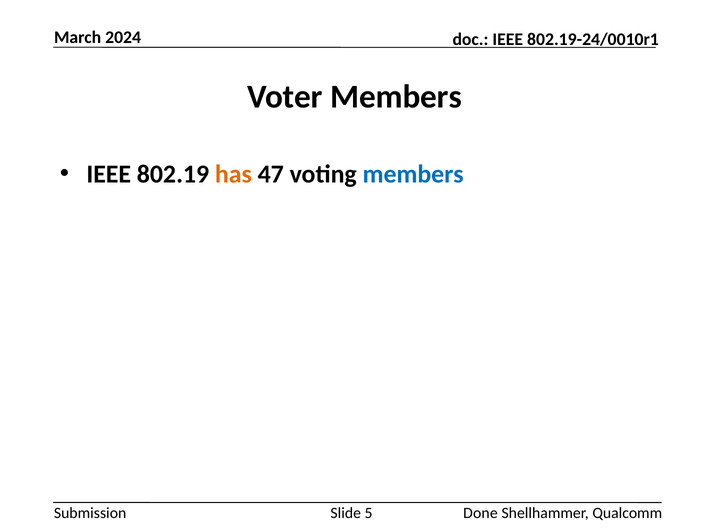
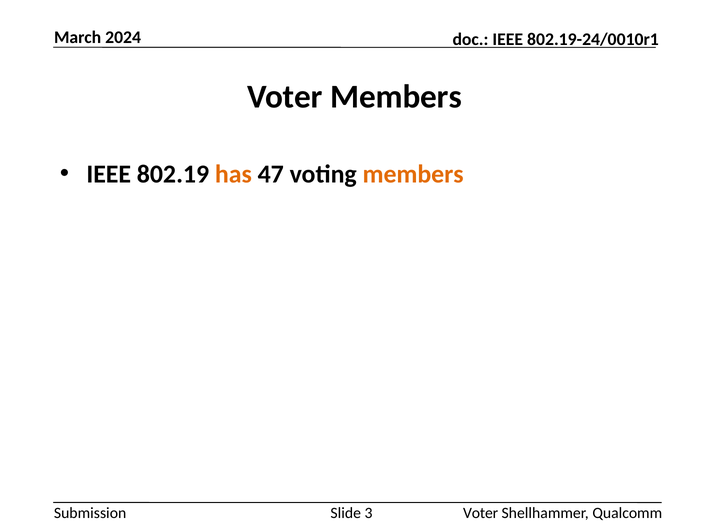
members at (413, 174) colour: blue -> orange
5: 5 -> 3
Done at (480, 513): Done -> Voter
